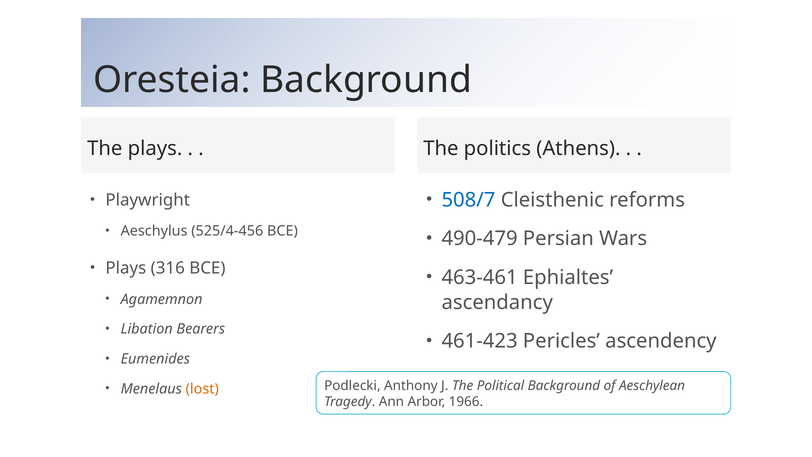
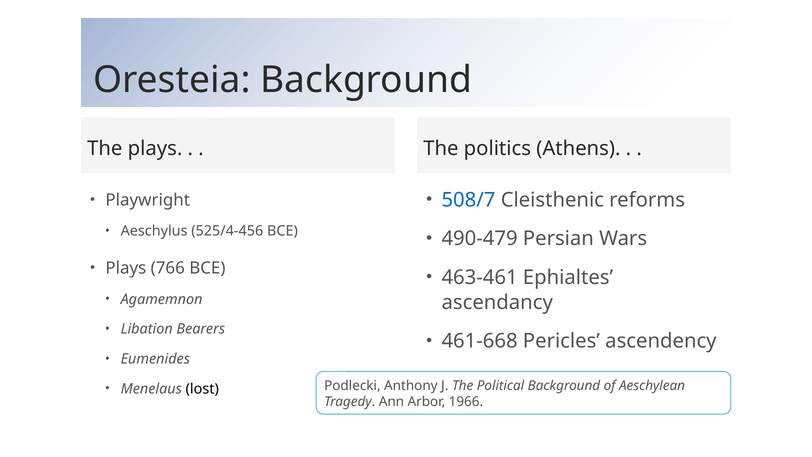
316: 316 -> 766
461-423: 461-423 -> 461-668
lost colour: orange -> black
